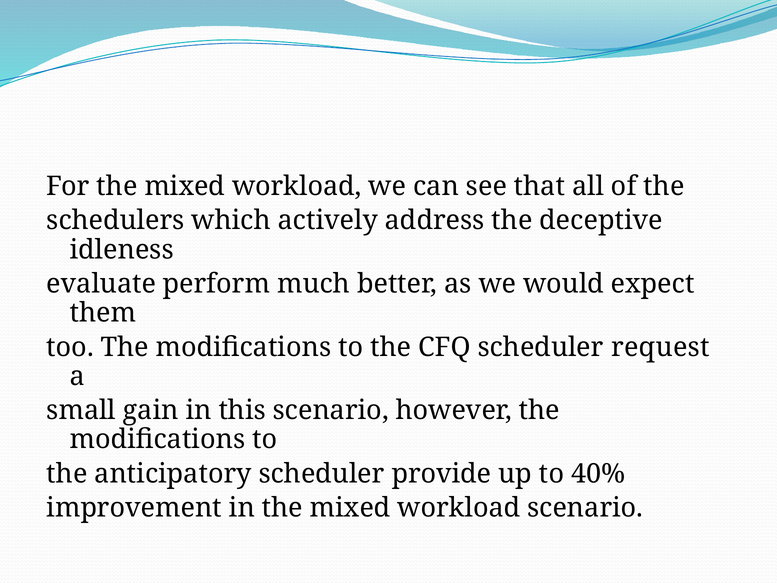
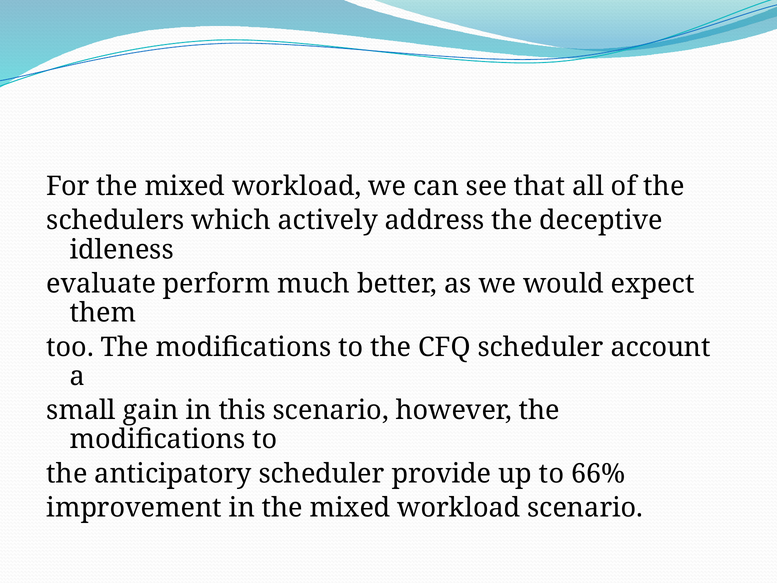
request: request -> account
40%: 40% -> 66%
